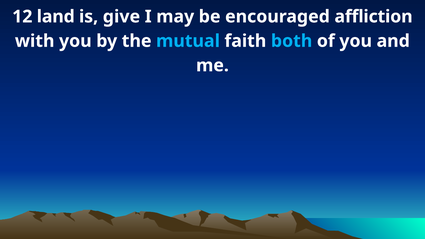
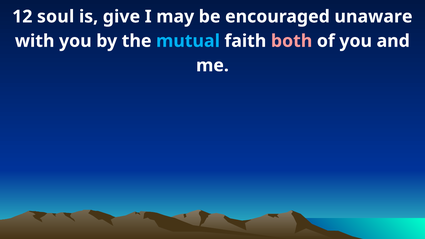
land: land -> soul
affliction: affliction -> unaware
both colour: light blue -> pink
